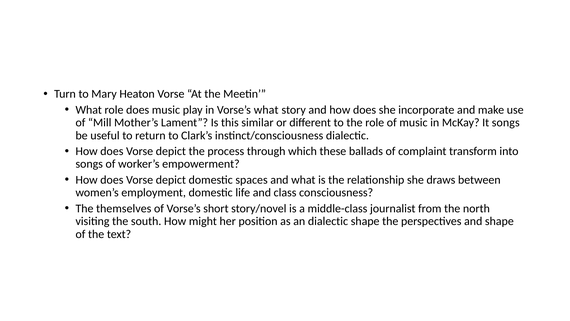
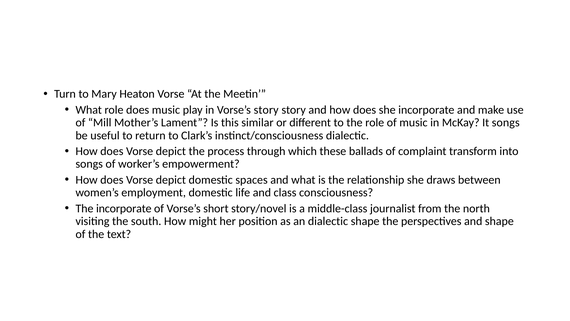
Vorse’s what: what -> story
The themselves: themselves -> incorporate
